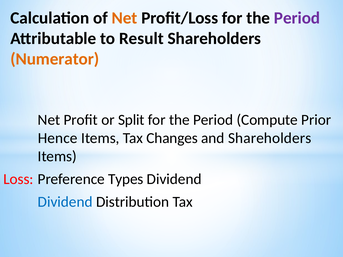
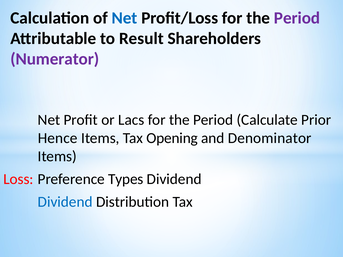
Net at (125, 18) colour: orange -> blue
Numerator colour: orange -> purple
Split: Split -> Lacs
Compute: Compute -> Calculate
Changes: Changes -> Opening
and Shareholders: Shareholders -> Denominator
